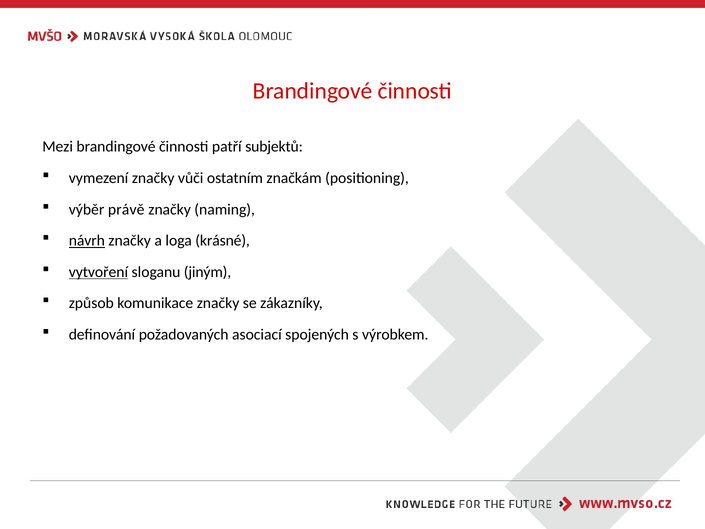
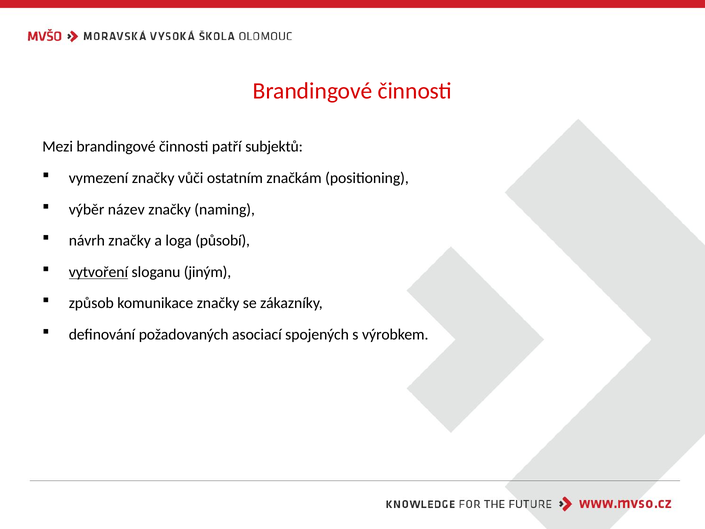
právě: právě -> název
návrh underline: present -> none
krásné: krásné -> působí
